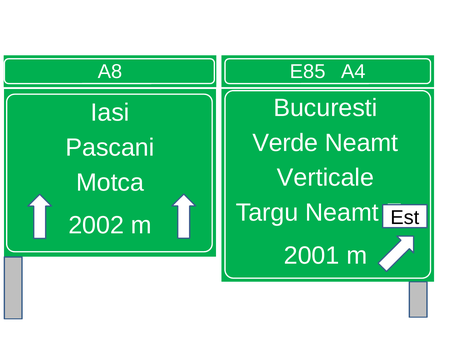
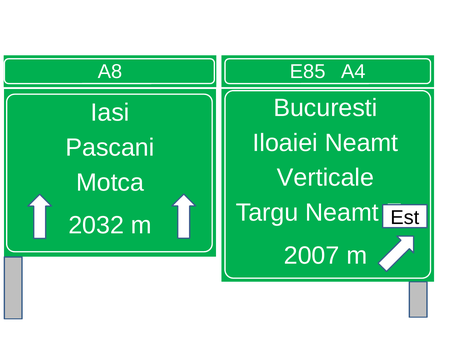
Verde: Verde -> Iloaiei
2002: 2002 -> 2032
2001: 2001 -> 2007
